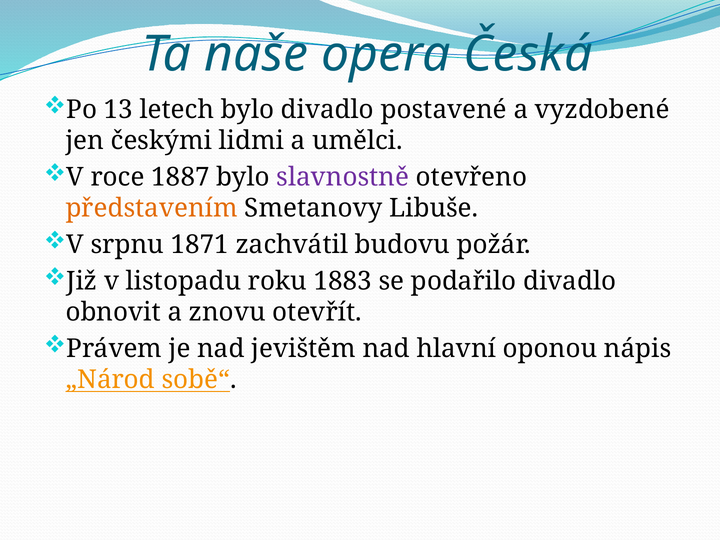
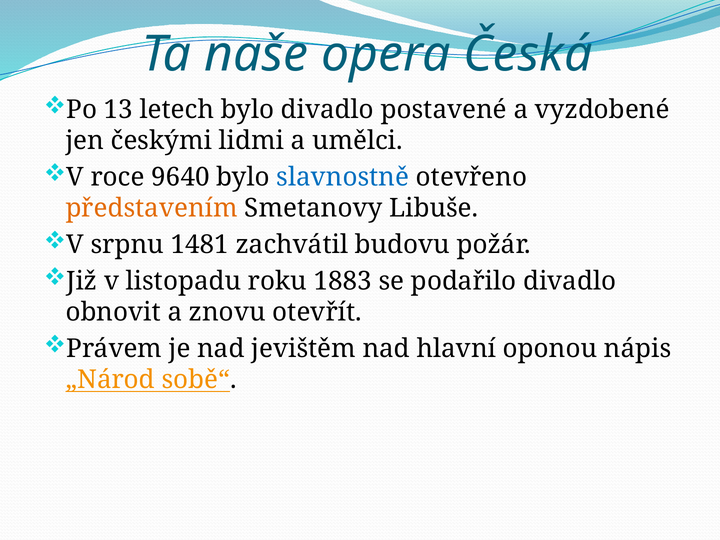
1887: 1887 -> 9640
slavnostně colour: purple -> blue
1871: 1871 -> 1481
